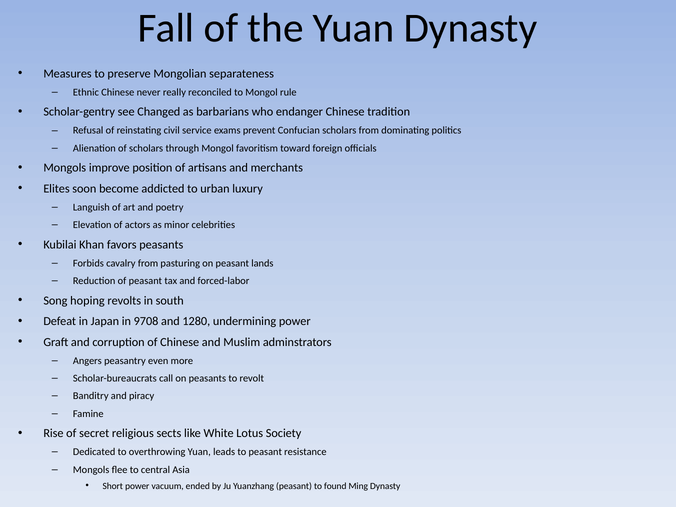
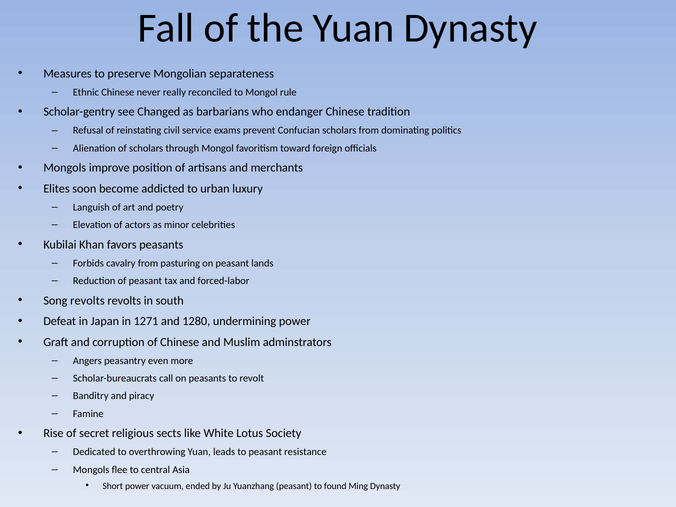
Song hoping: hoping -> revolts
9708: 9708 -> 1271
